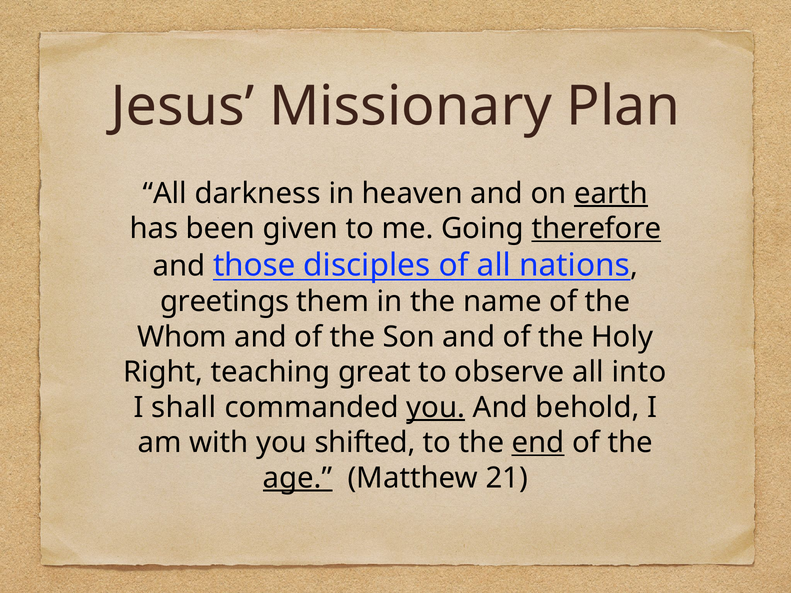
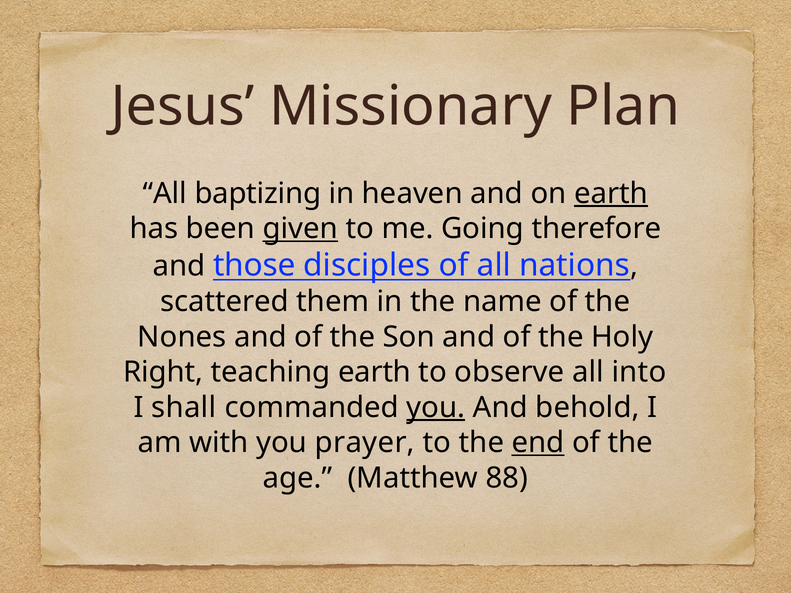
darkness: darkness -> baptizing
given underline: none -> present
therefore underline: present -> none
greetings: greetings -> scattered
Whom: Whom -> Nones
teaching great: great -> earth
shifted: shifted -> prayer
age underline: present -> none
21: 21 -> 88
